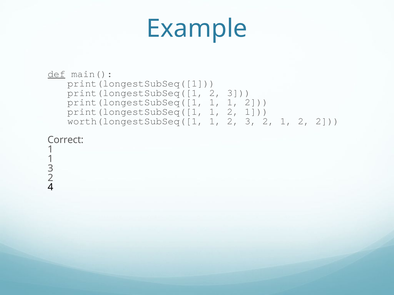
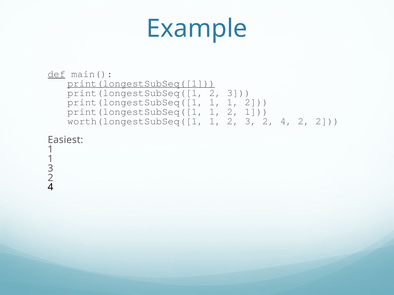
print(longestSubSeq([1 at (141, 83) underline: none -> present
2 3 2 1: 1 -> 4
Correct: Correct -> Easiest
